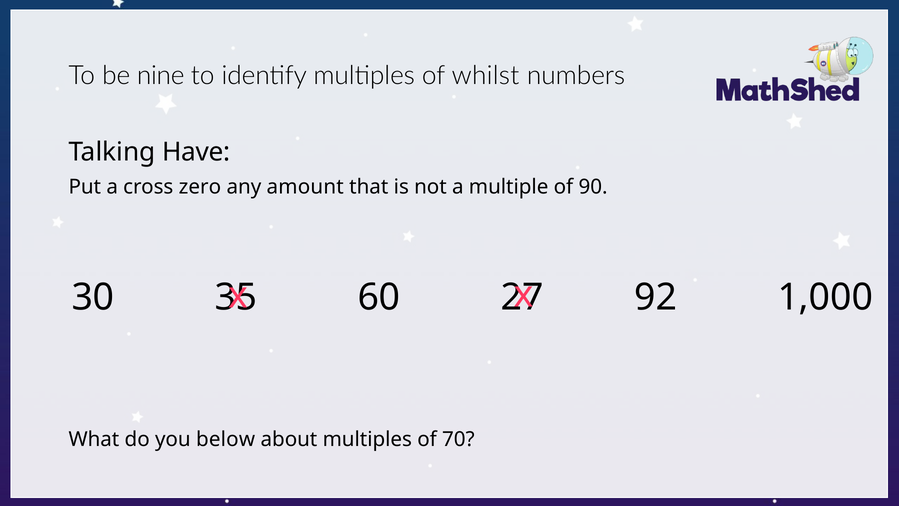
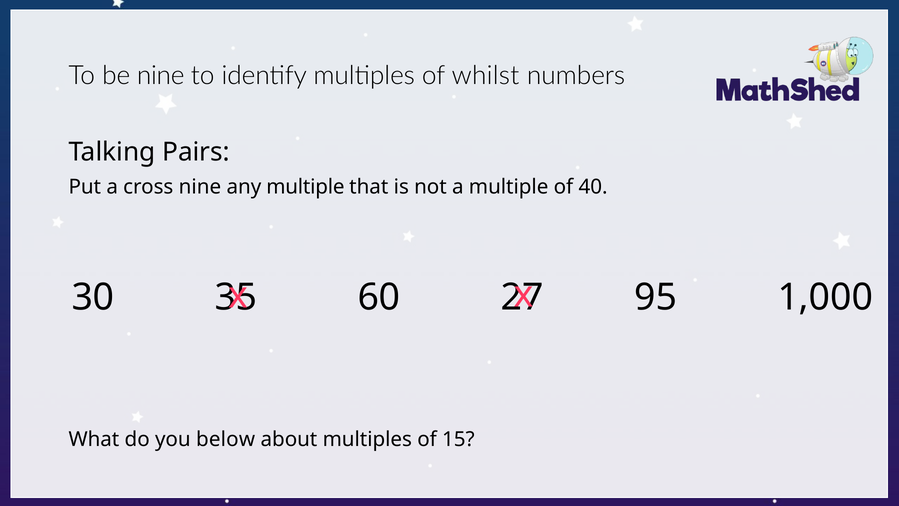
Have: Have -> Pairs
cross zero: zero -> nine
any amount: amount -> multiple
90: 90 -> 40
92: 92 -> 95
70: 70 -> 15
